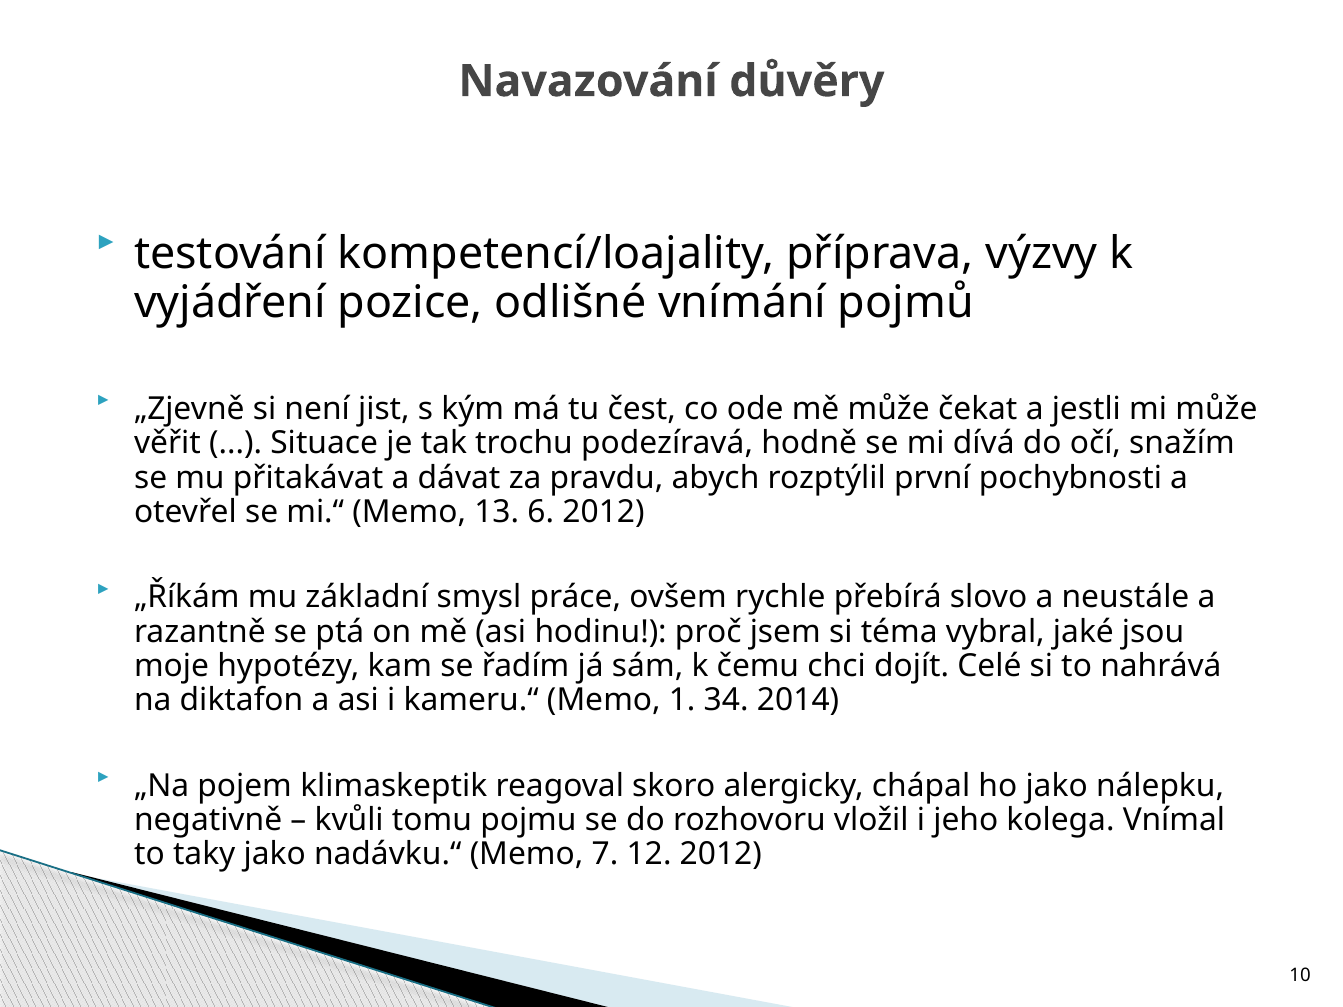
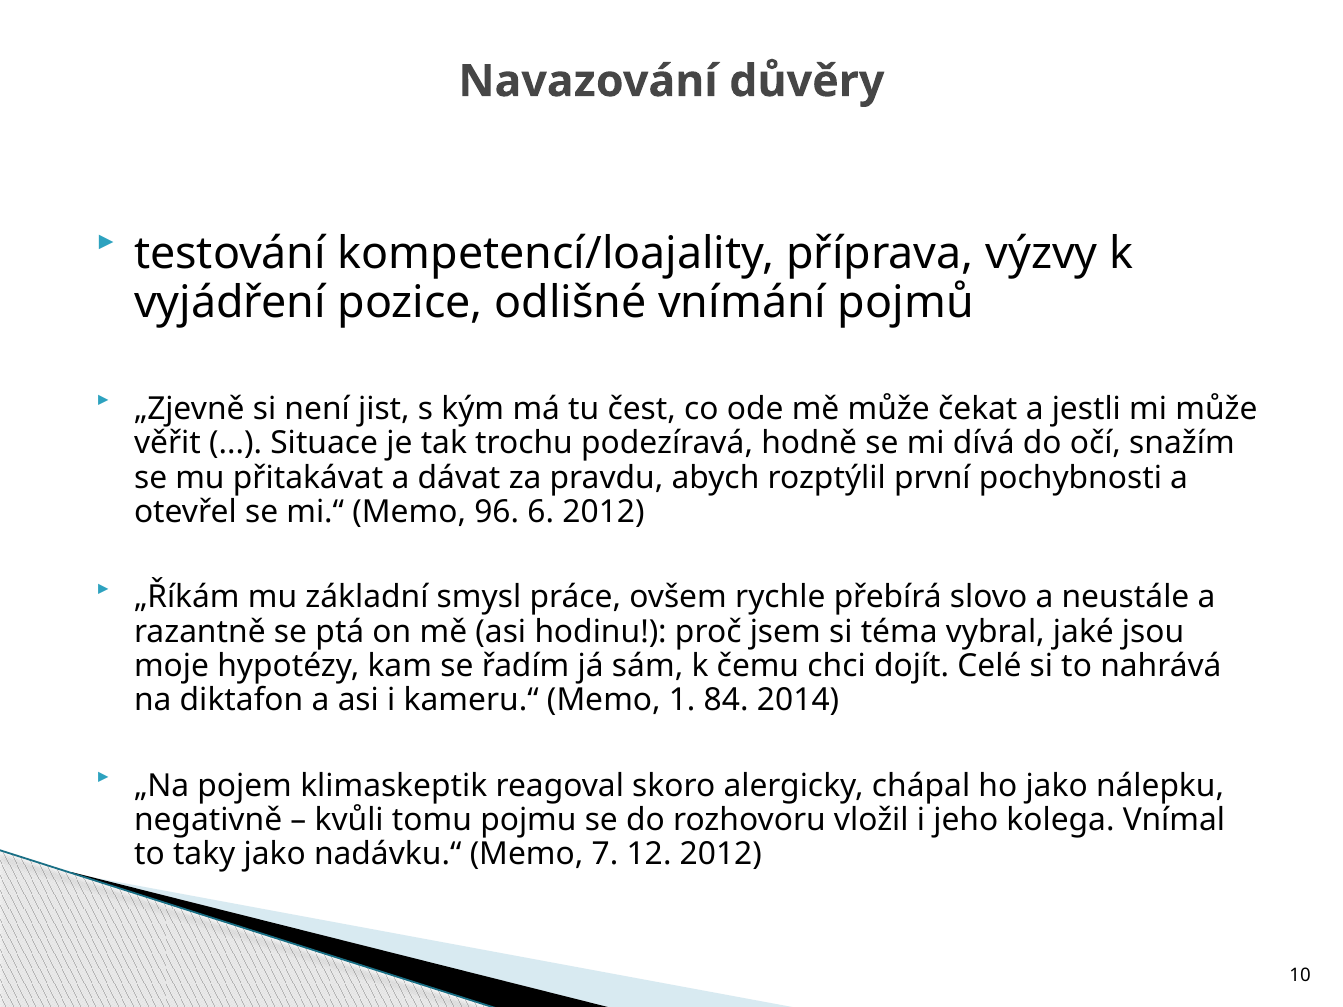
13: 13 -> 96
34: 34 -> 84
